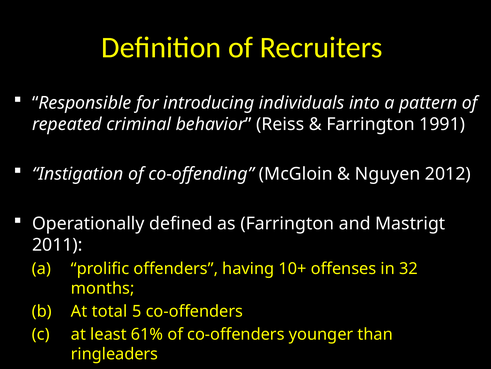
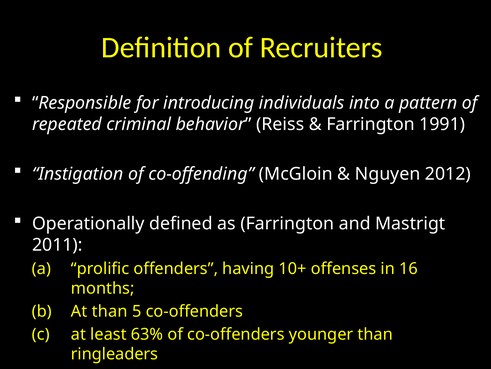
32: 32 -> 16
At total: total -> than
61%: 61% -> 63%
